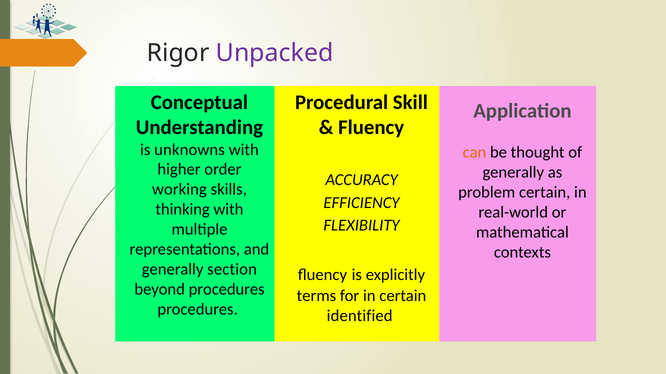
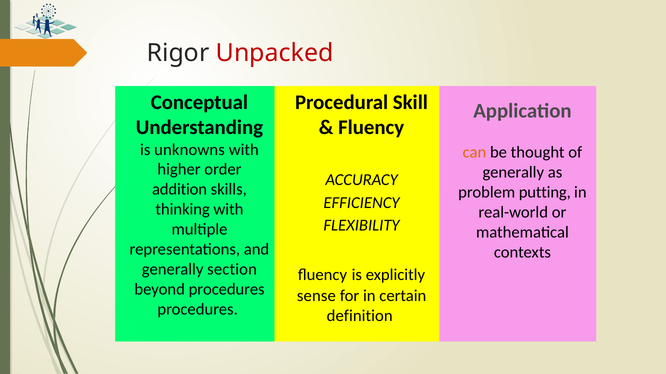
Unpacked colour: purple -> red
working: working -> addition
problem certain: certain -> putting
terms: terms -> sense
identified: identified -> definition
